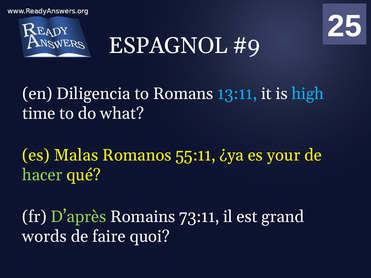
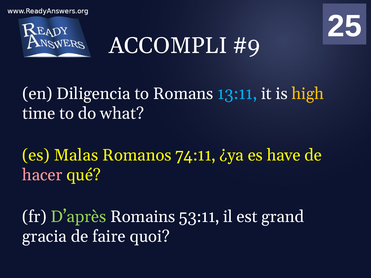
ESPAGNOL: ESPAGNOL -> ACCOMPLI
high colour: light blue -> yellow
55:11: 55:11 -> 74:11
your: your -> have
hacer colour: light green -> pink
73:11: 73:11 -> 53:11
words: words -> gracia
